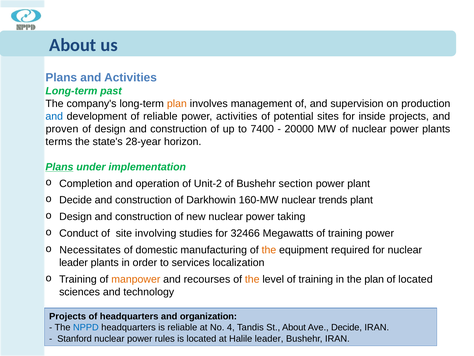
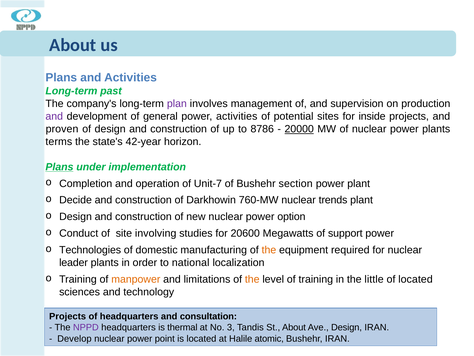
plan at (177, 104) colour: orange -> purple
and at (54, 116) colour: blue -> purple
of reliable: reliable -> general
7400: 7400 -> 8786
20000 underline: none -> present
28-year: 28-year -> 42-year
Unit-2: Unit-2 -> Unit-7
160-MW: 160-MW -> 760-MW
taking: taking -> option
32466: 32466 -> 20600
Megawatts of training: training -> support
Necessitates: Necessitates -> Technologies
services: services -> national
recourses: recourses -> limitations
the plan: plan -> little
organization: organization -> consultation
NPPD colour: blue -> purple
is reliable: reliable -> thermal
4: 4 -> 3
Ave Decide: Decide -> Design
Stanford: Stanford -> Develop
rules: rules -> point
Halile leader: leader -> atomic
